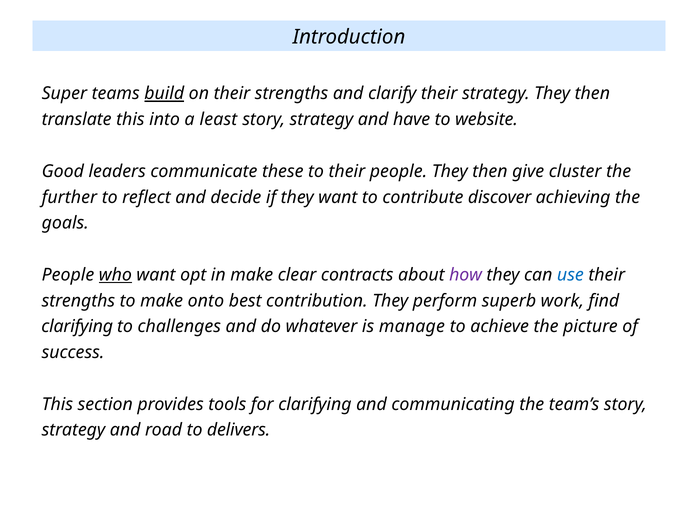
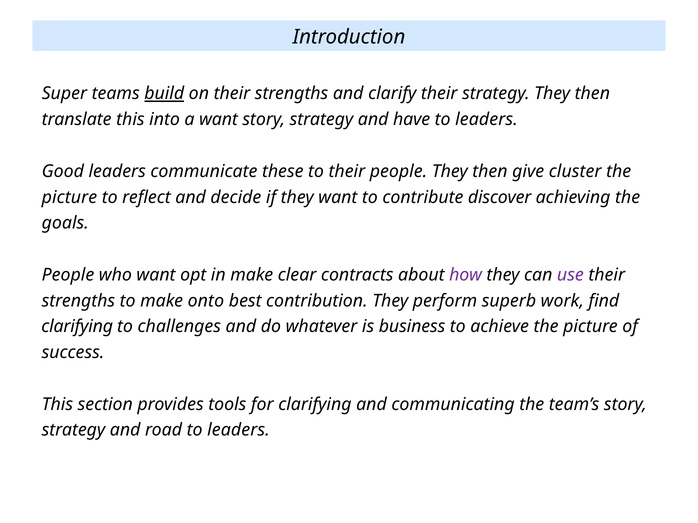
a least: least -> want
website at (487, 120): website -> leaders
further at (69, 197): further -> picture
who underline: present -> none
use colour: blue -> purple
manage: manage -> business
road to delivers: delivers -> leaders
